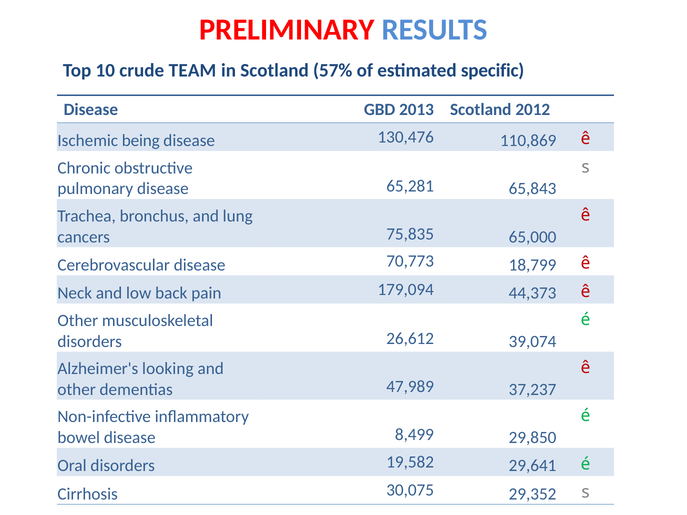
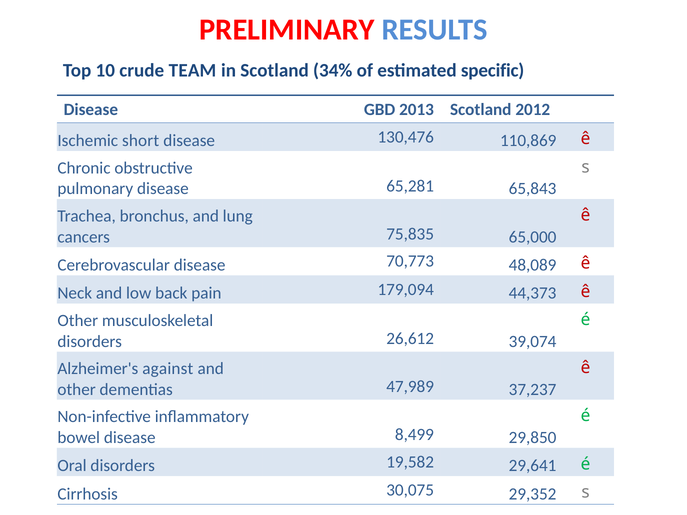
57%: 57% -> 34%
being: being -> short
18,799: 18,799 -> 48,089
looking: looking -> against
